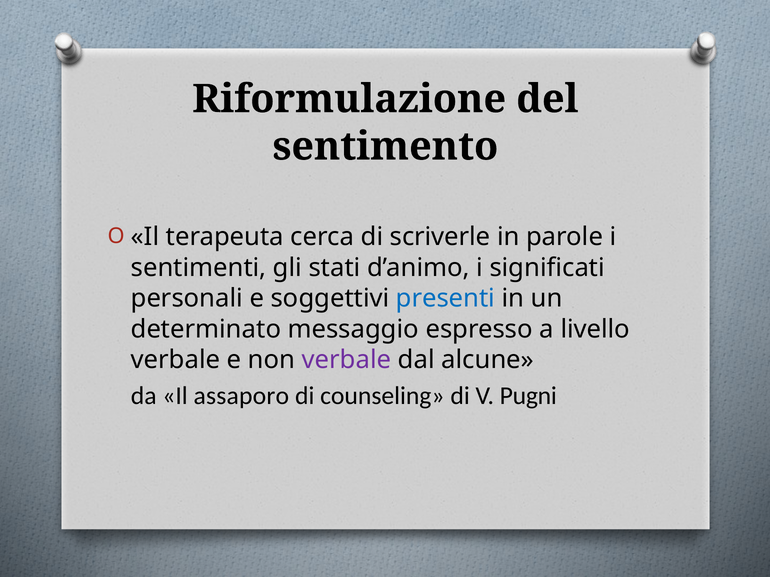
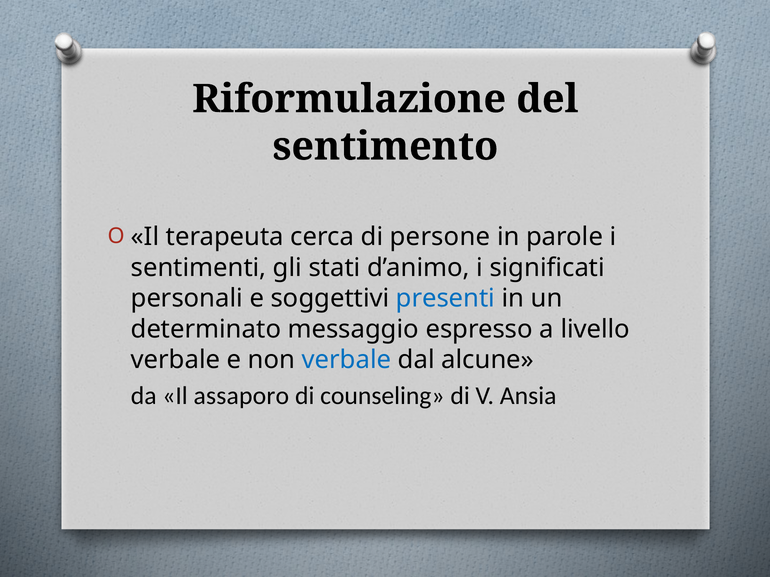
scriverle: scriverle -> persone
verbale at (347, 360) colour: purple -> blue
Pugni: Pugni -> Ansia
